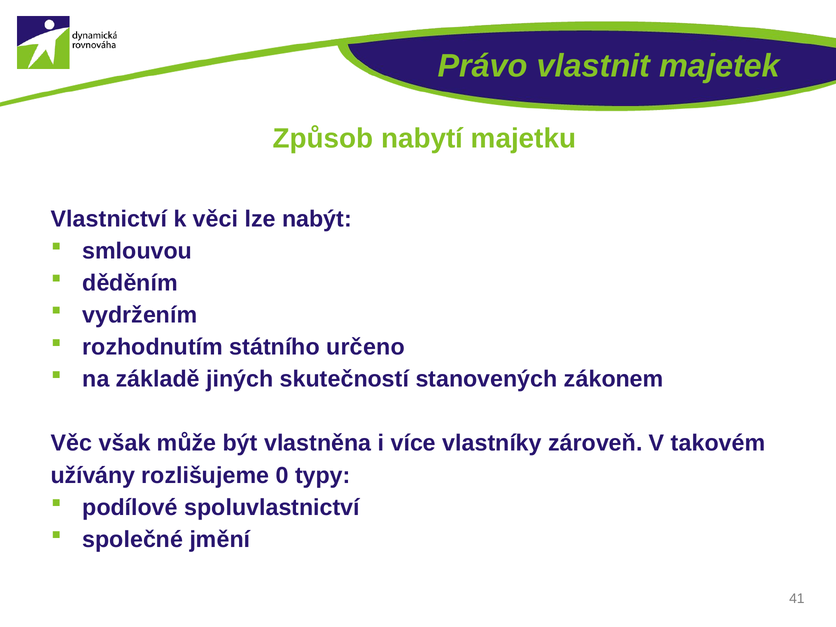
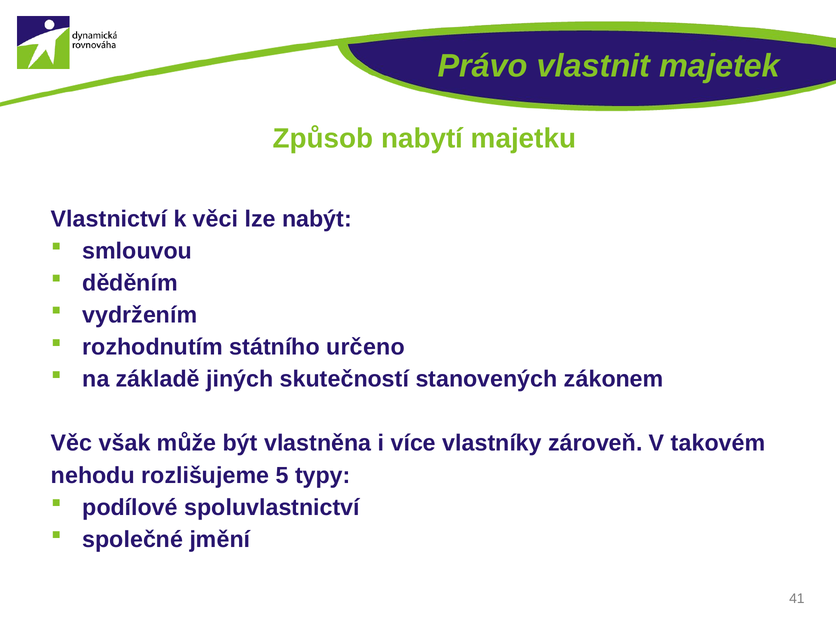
užívány: užívány -> nehodu
0: 0 -> 5
